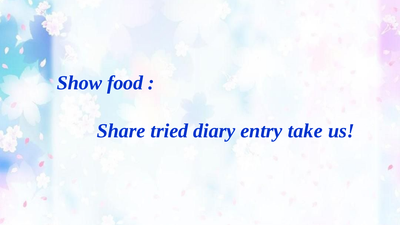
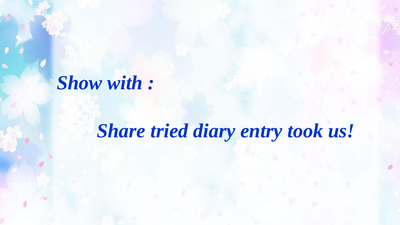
food: food -> with
take: take -> took
